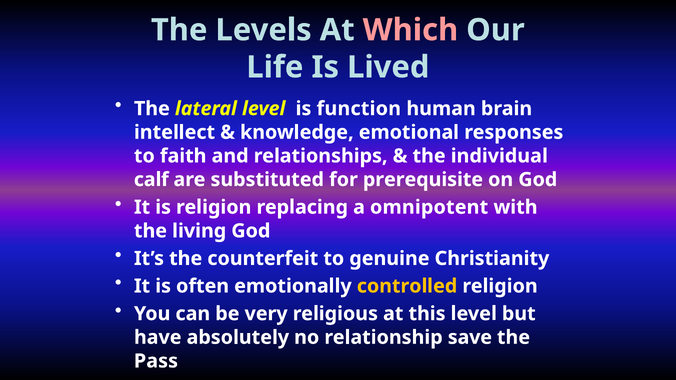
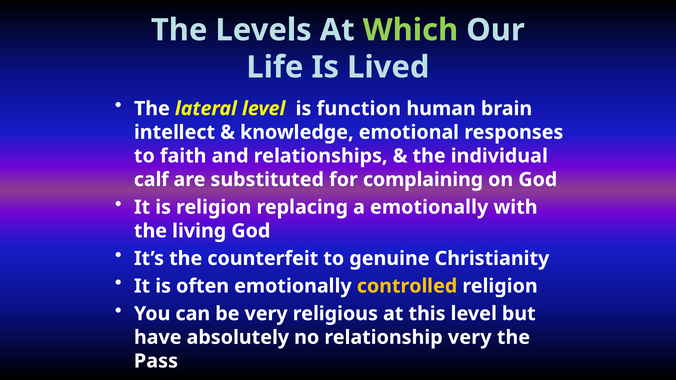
Which colour: pink -> light green
prerequisite: prerequisite -> complaining
a omnipotent: omnipotent -> emotionally
relationship save: save -> very
